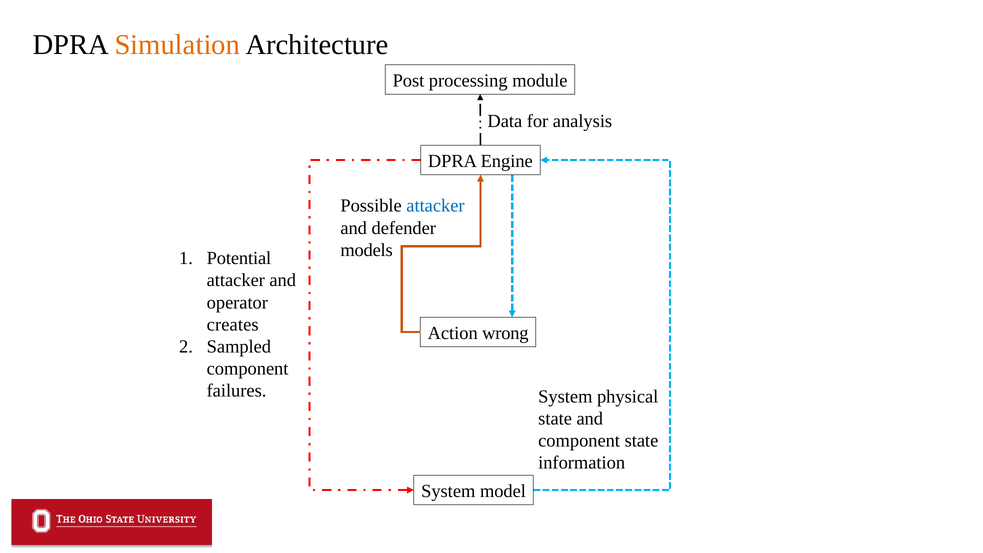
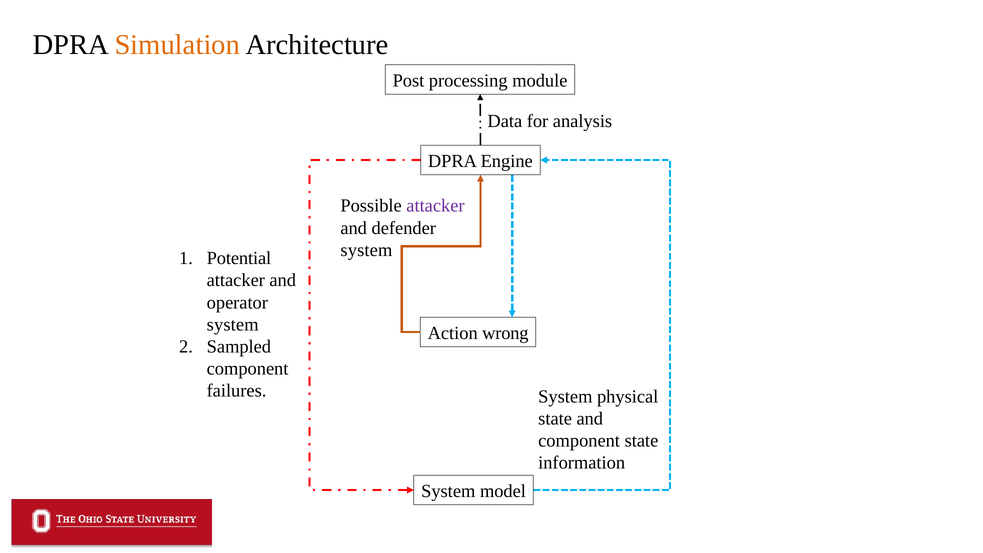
attacker at (435, 206) colour: blue -> purple
models at (367, 250): models -> system
creates at (233, 325): creates -> system
